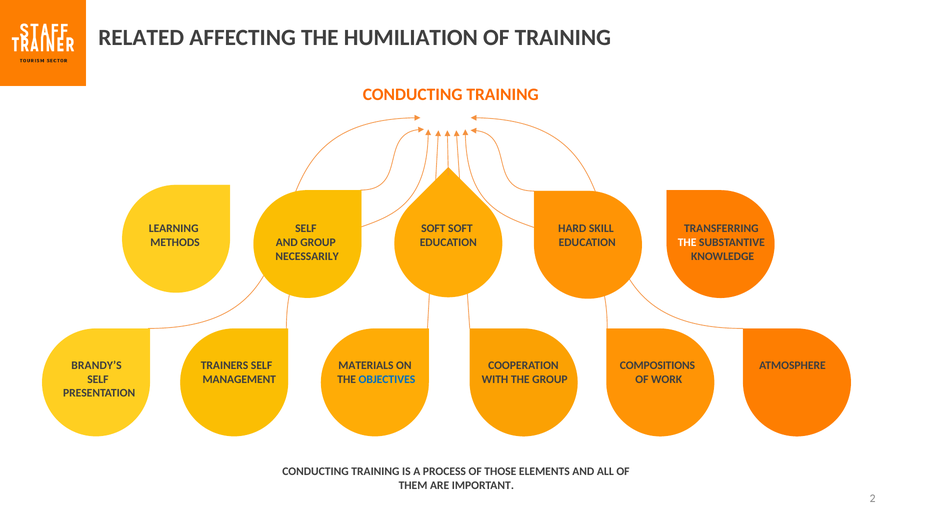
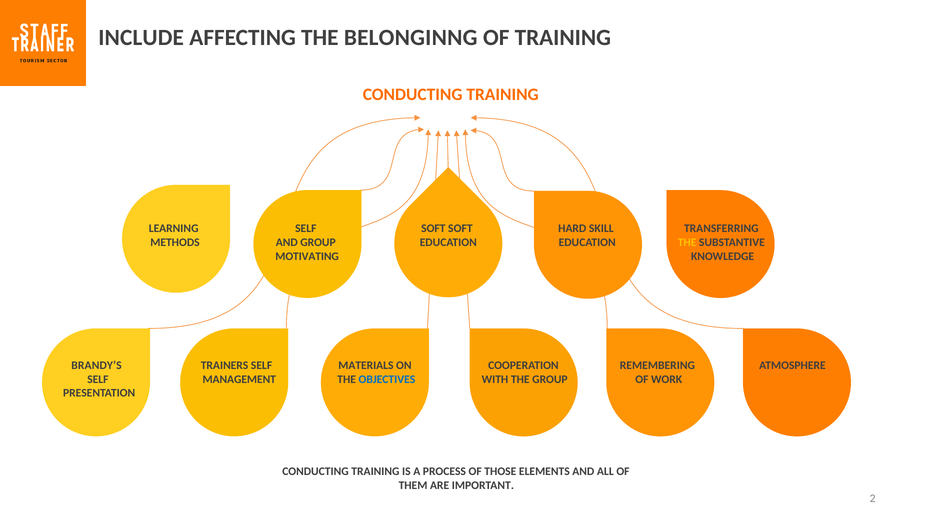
RELATED: RELATED -> INCLUDE
HUMILIATION: HUMILIATION -> BELONGINNG
THE at (687, 243) colour: white -> yellow
NECESSARILY: NECESSARILY -> MOTIVATING
COMPOSITIONS: COMPOSITIONS -> REMEMBERING
